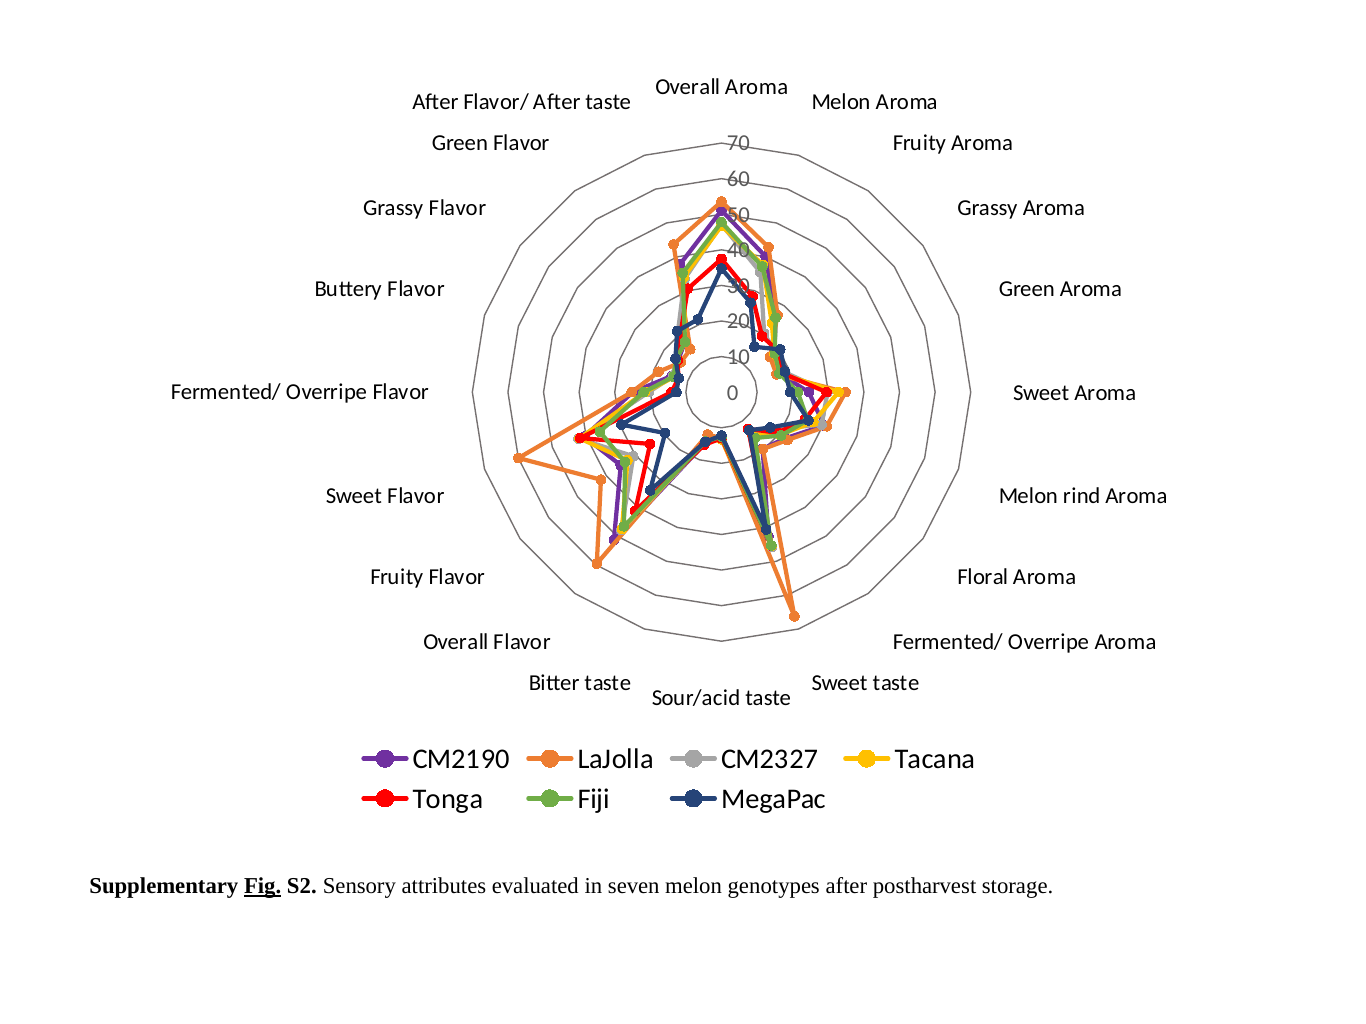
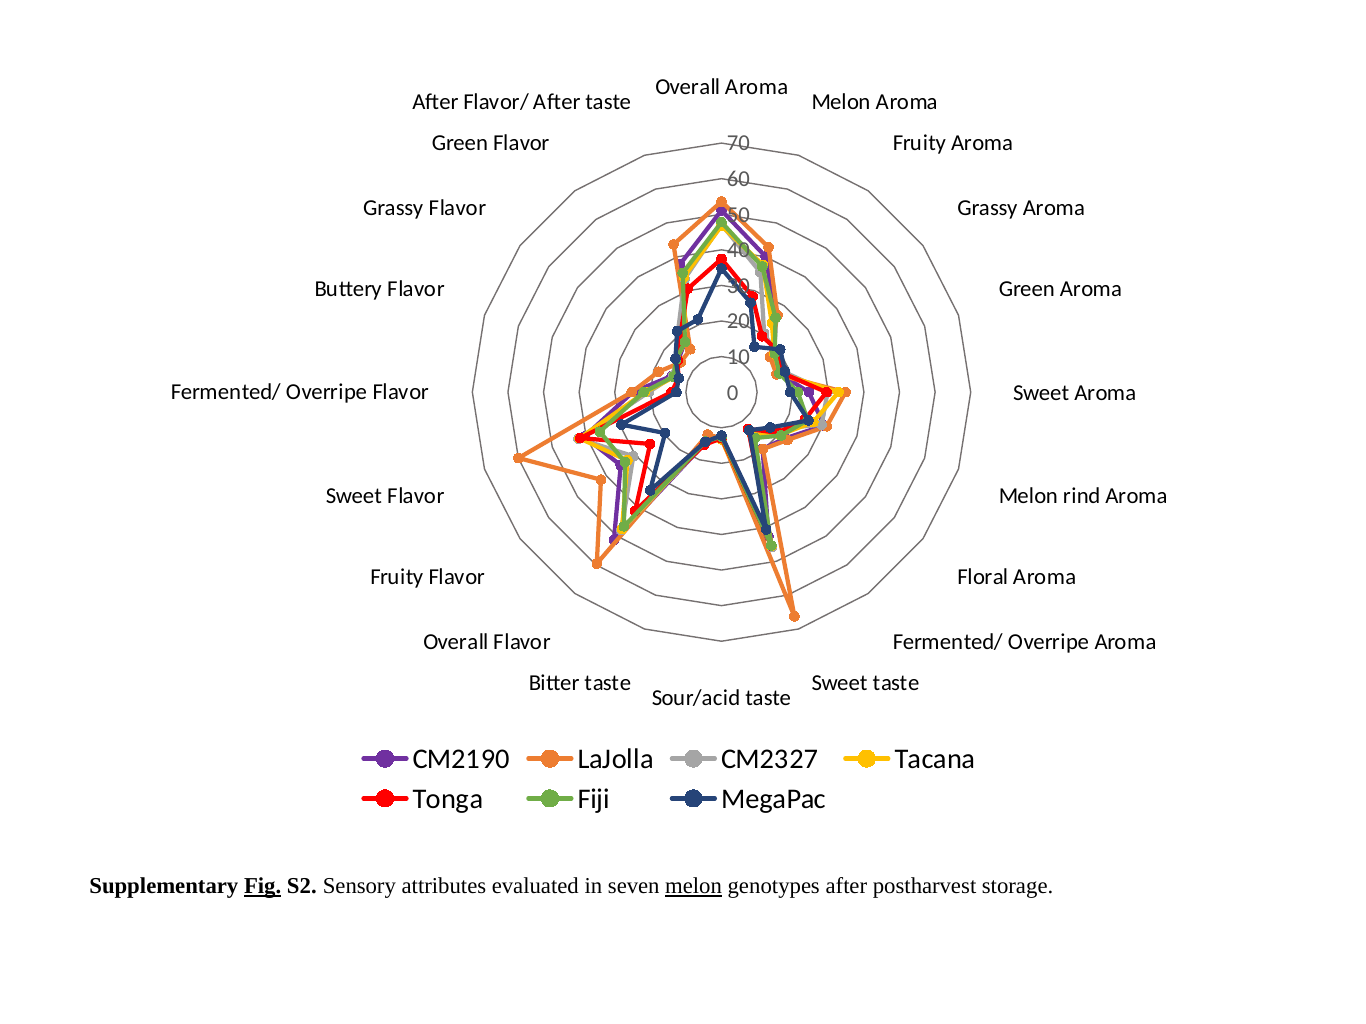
melon at (694, 887) underline: none -> present
